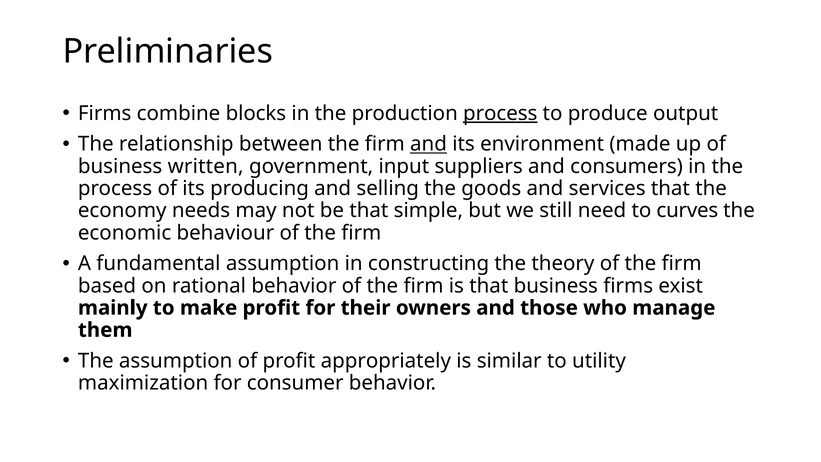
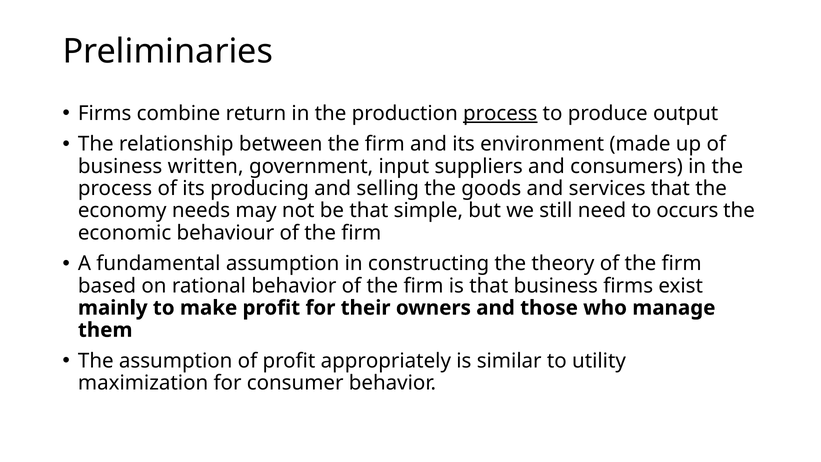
blocks: blocks -> return
and at (429, 144) underline: present -> none
curves: curves -> occurs
